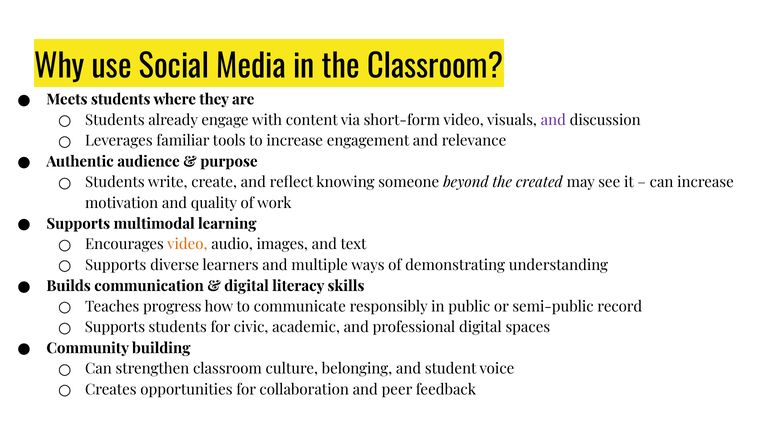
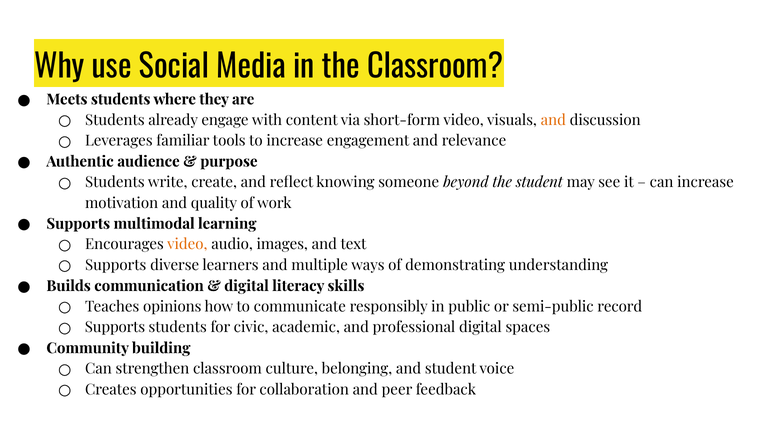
and at (553, 120) colour: purple -> orange
the created: created -> student
progress: progress -> opinions
